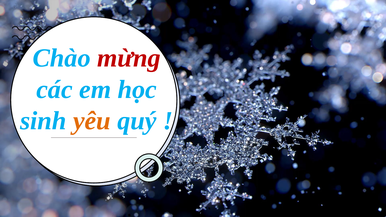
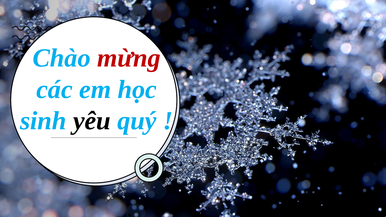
yêu colour: orange -> black
